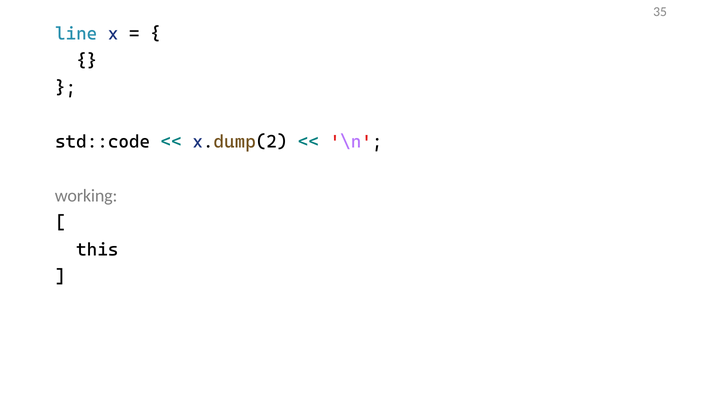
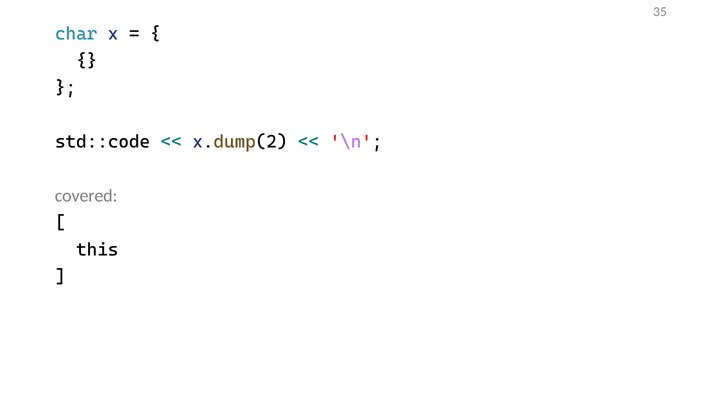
line: line -> char
working: working -> covered
